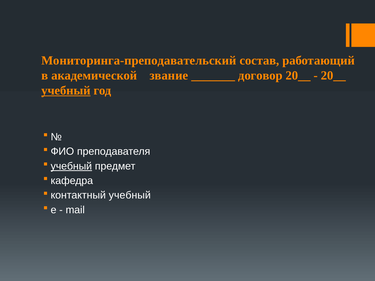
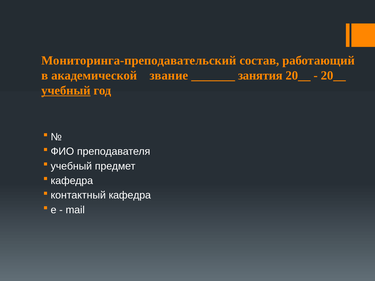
договор: договор -> занятия
учебный at (71, 166) underline: present -> none
контактный учебный: учебный -> кафедра
